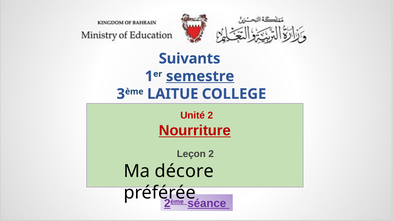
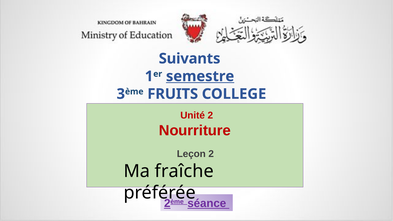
LAITUE: LAITUE -> FRUITS
Nourriture underline: present -> none
décore: décore -> fraîche
